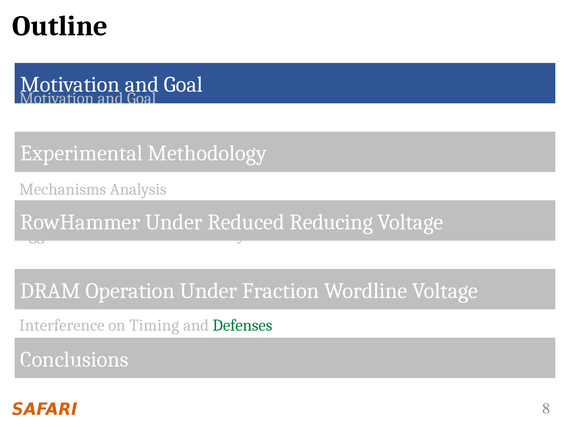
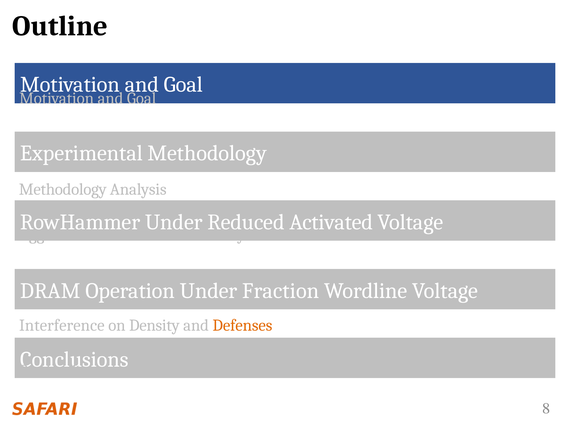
Mechanisms at (63, 190): Mechanisms -> Methodology
Reducing: Reducing -> Activated
Timing: Timing -> Density
Defenses colour: green -> orange
